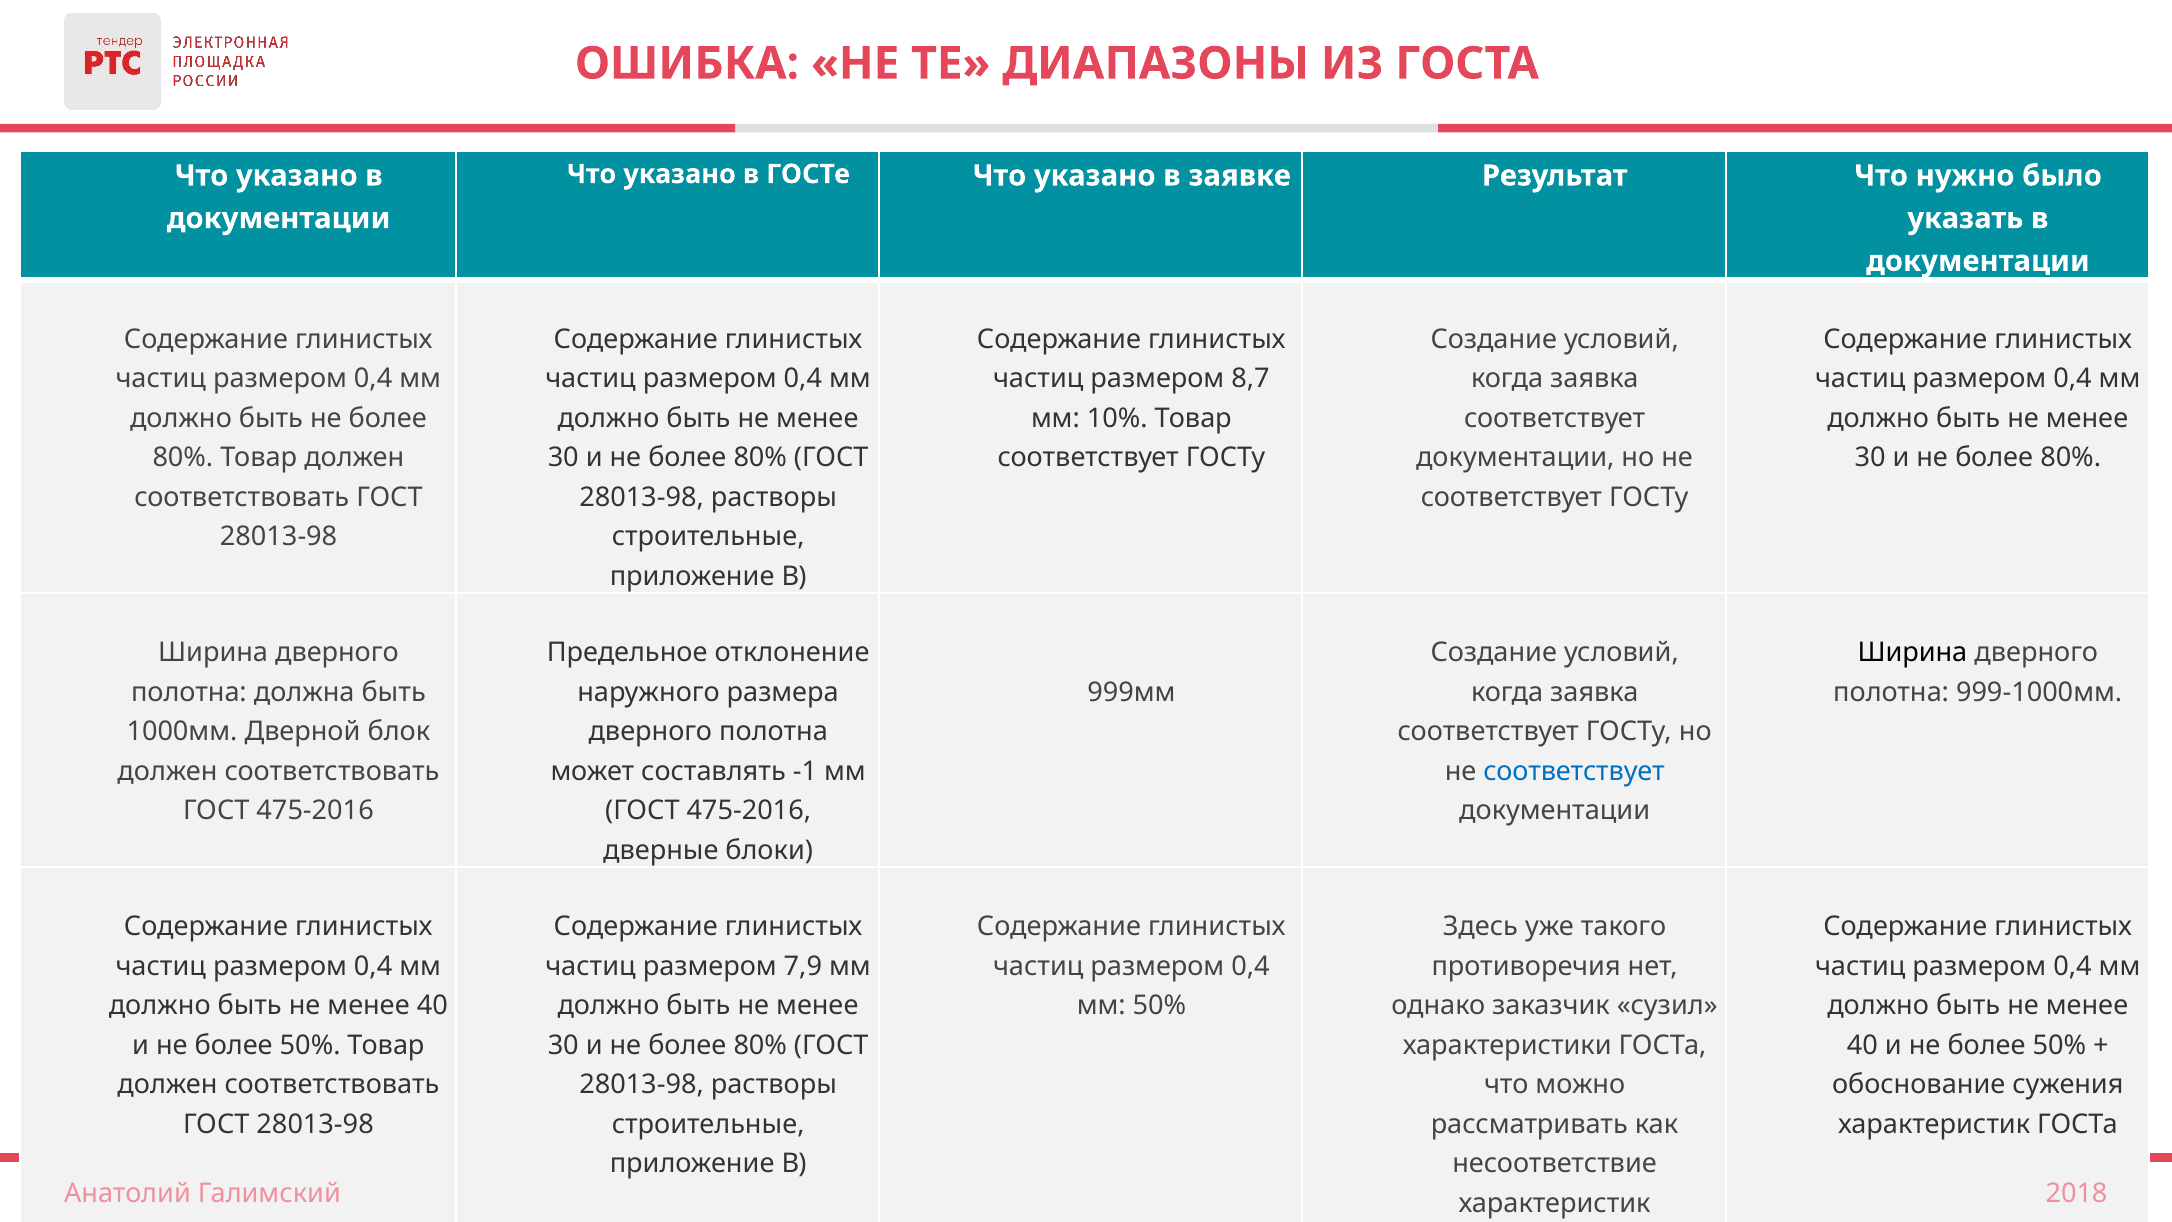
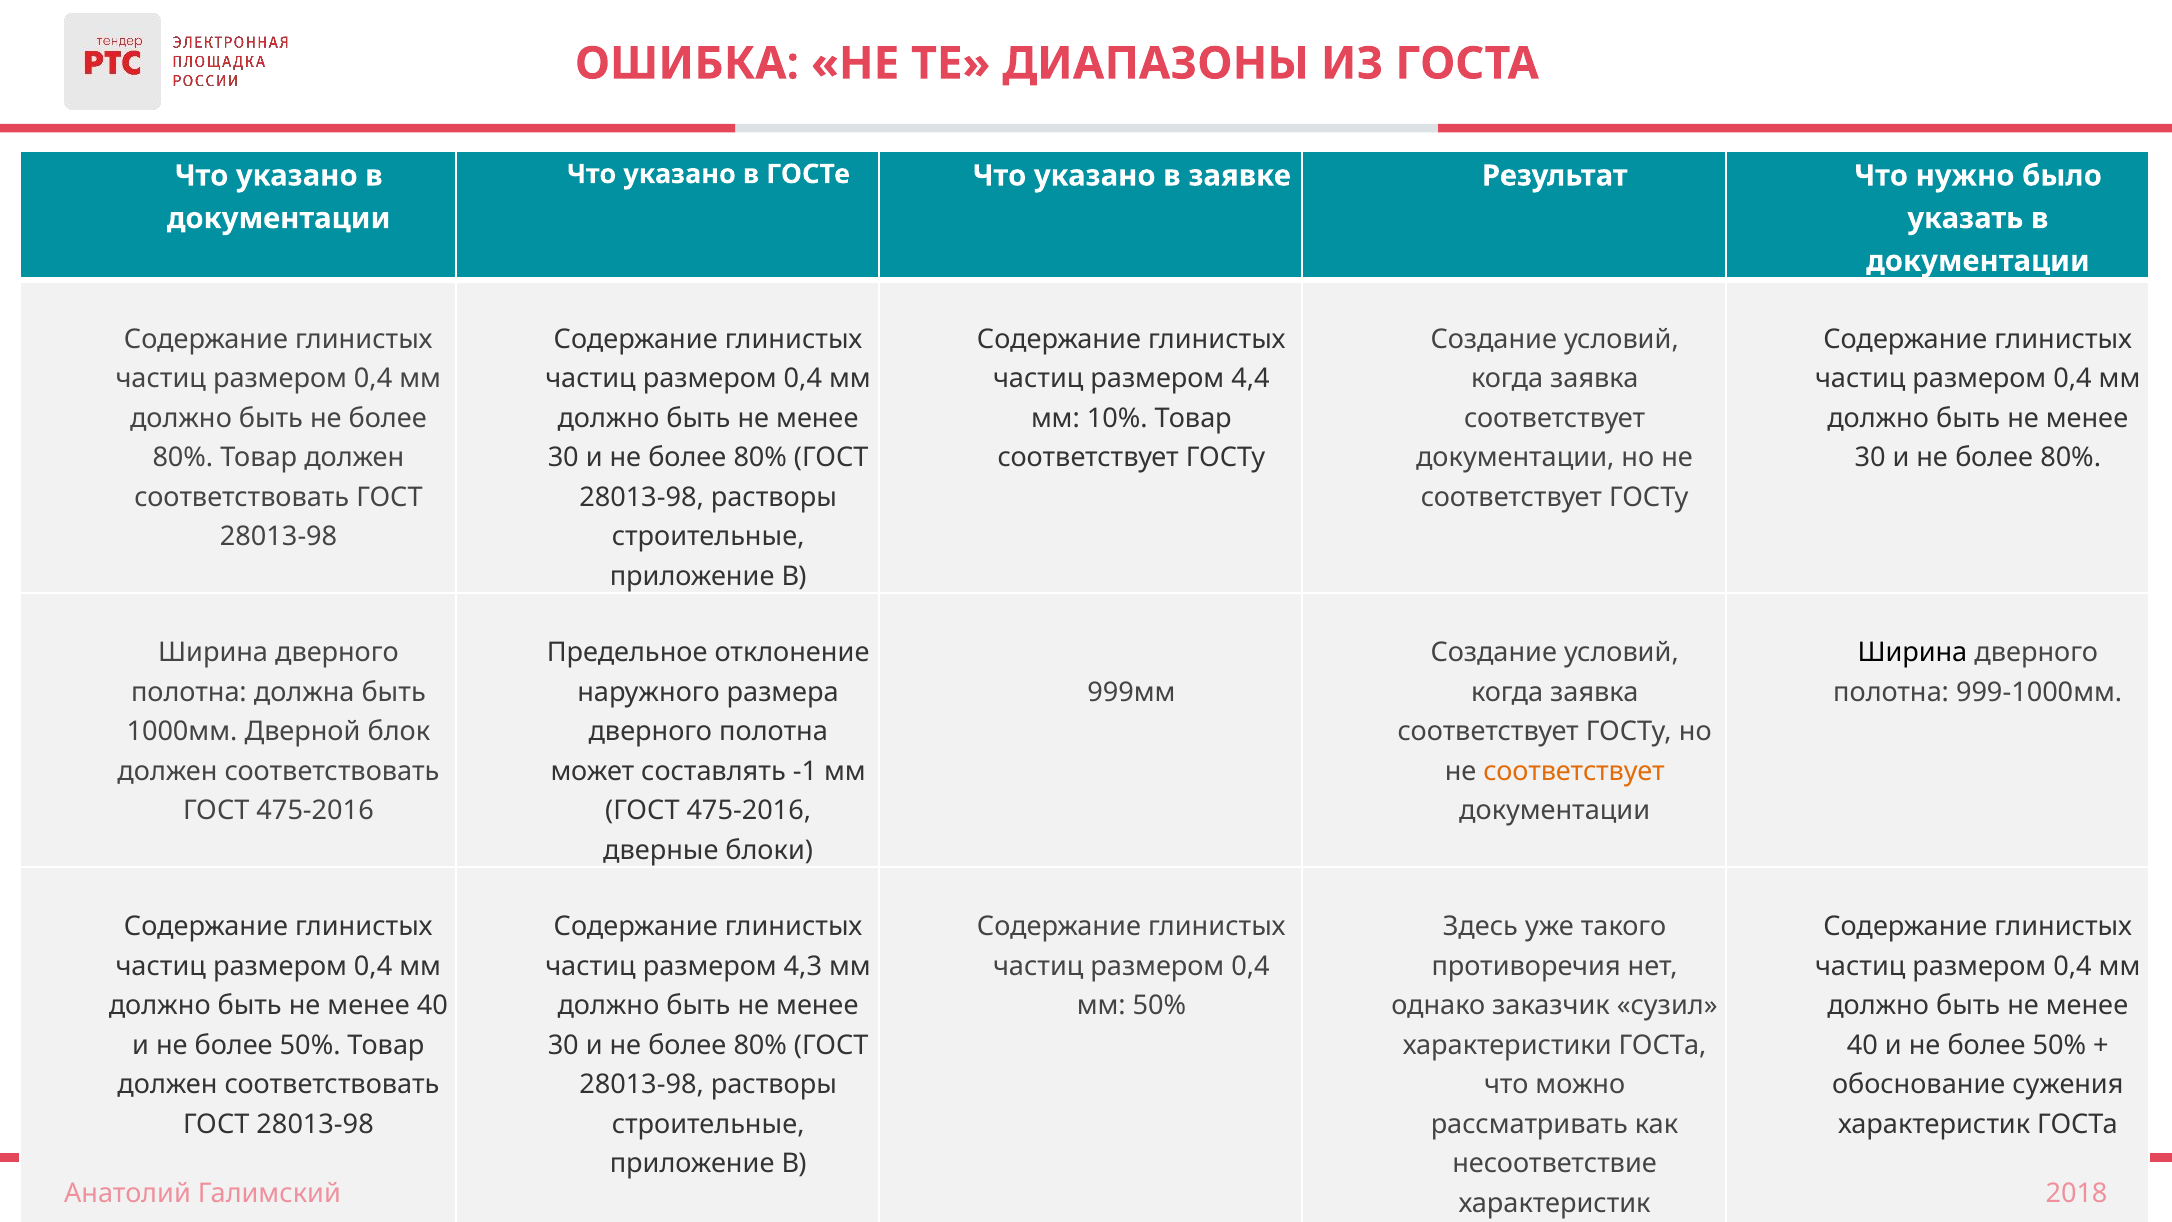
8,7: 8,7 -> 4,4
соответствует at (1574, 771) colour: blue -> orange
7,9: 7,9 -> 4,3
